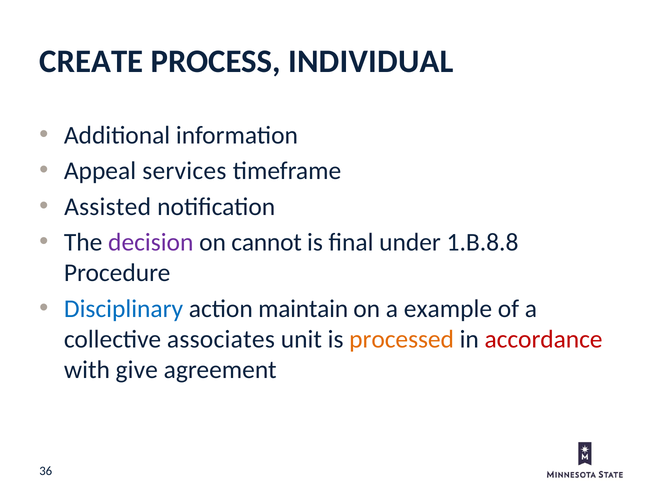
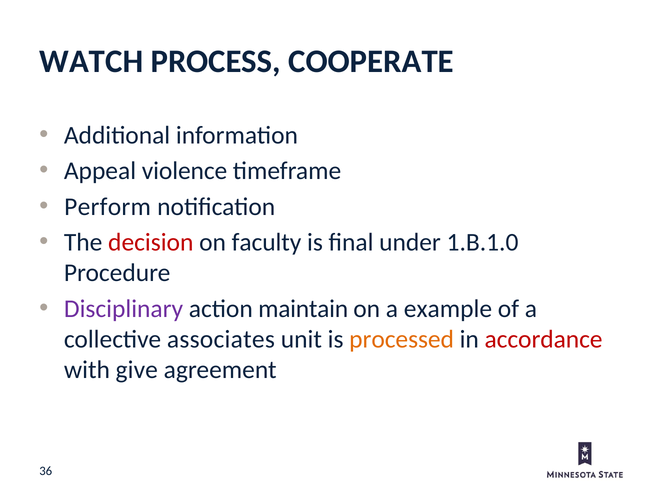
CREATE: CREATE -> WATCH
INDIVIDUAL: INDIVIDUAL -> COOPERATE
services: services -> violence
Assisted: Assisted -> Perform
decision colour: purple -> red
cannot: cannot -> faculty
1.B.8.8: 1.B.8.8 -> 1.B.1.0
Disciplinary colour: blue -> purple
